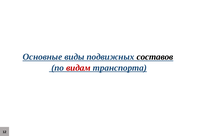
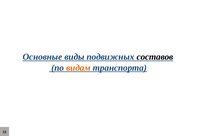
видам colour: red -> orange
